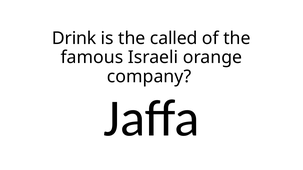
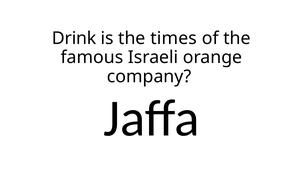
called: called -> times
